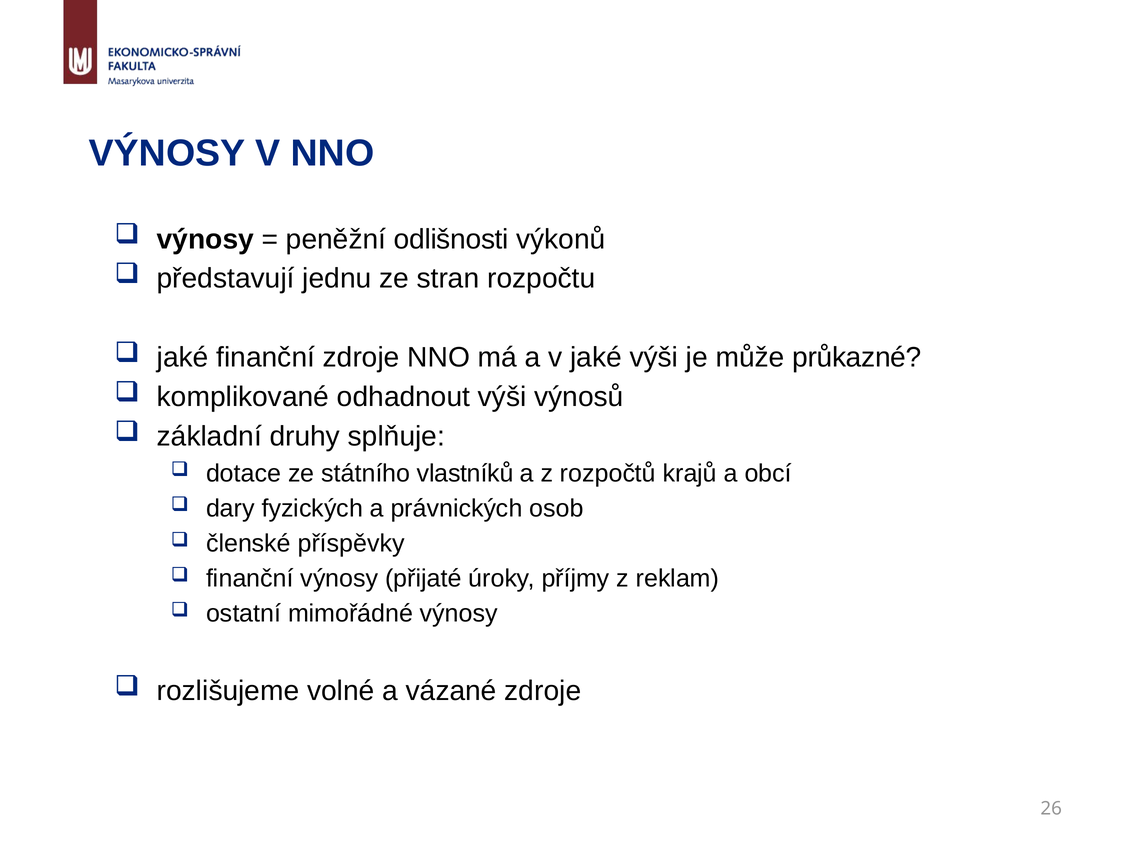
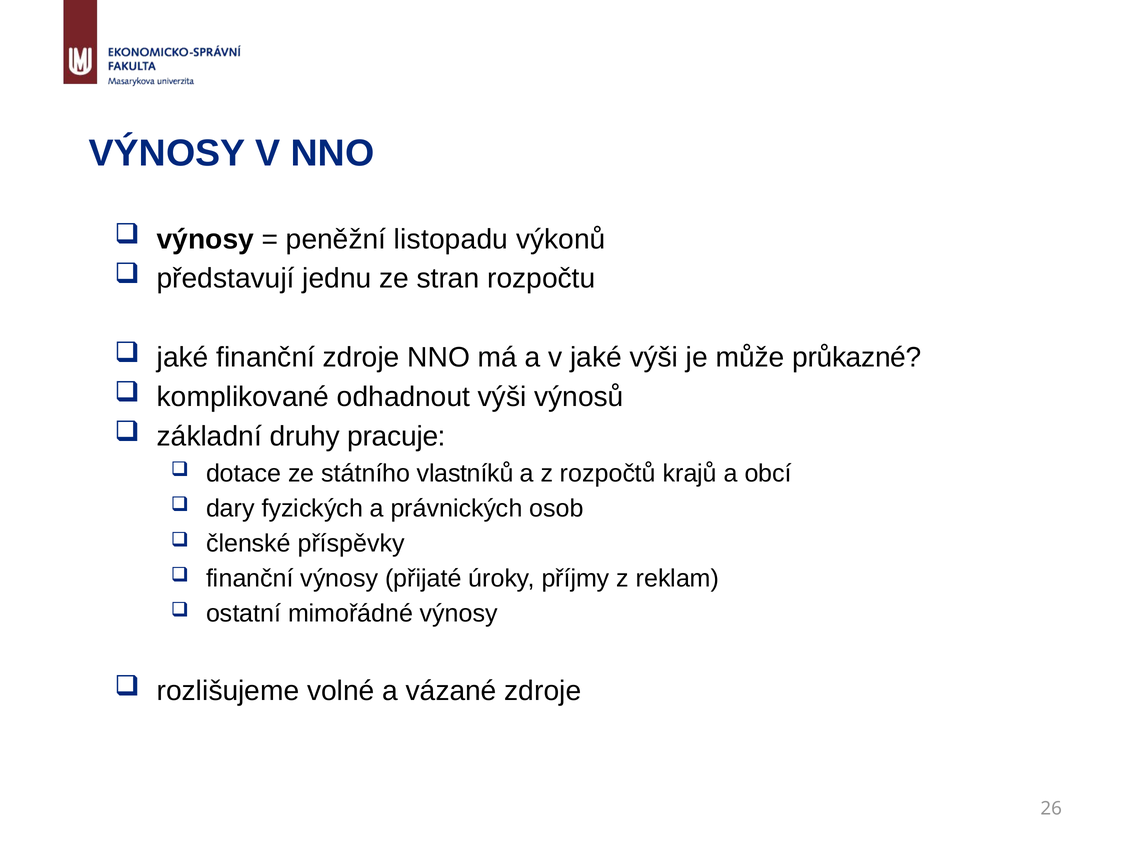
odlišnosti: odlišnosti -> listopadu
splňuje: splňuje -> pracuje
